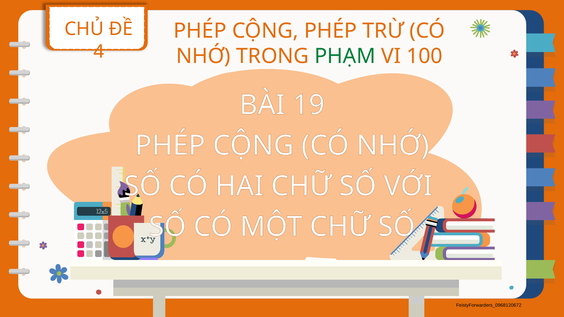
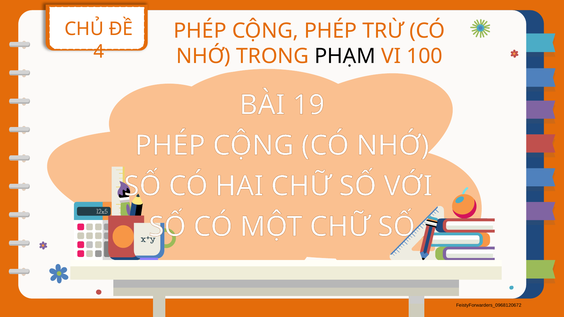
PHẠM colour: green -> black
